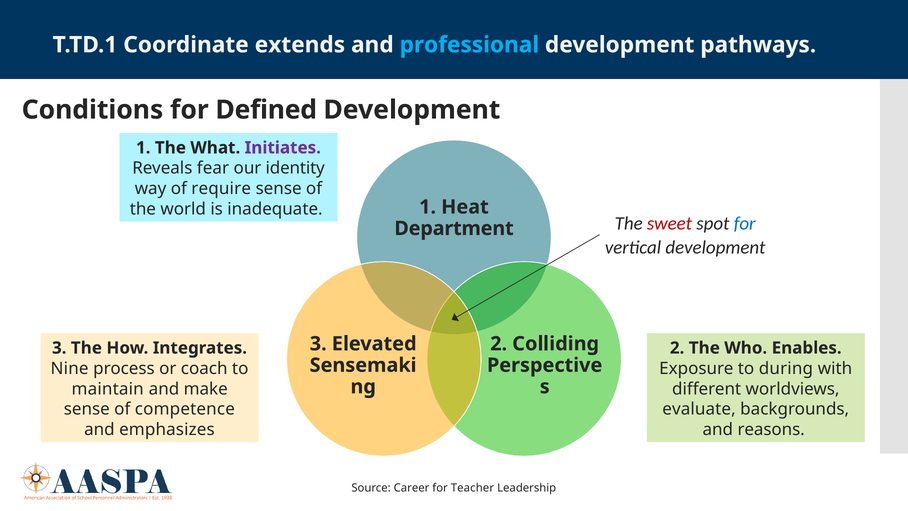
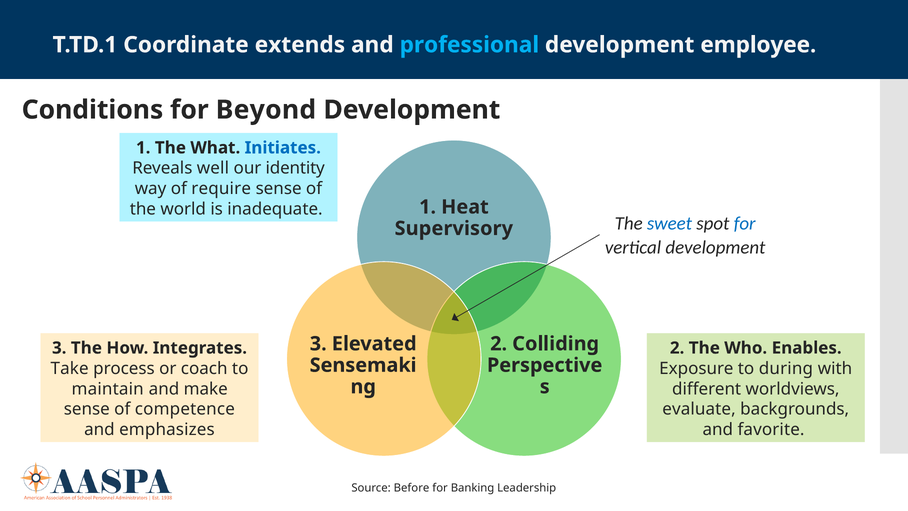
pathways: pathways -> employee
Defined: Defined -> Beyond
Initiates colour: purple -> blue
fear: fear -> well
sweet colour: red -> blue
Department: Department -> Supervisory
Nine: Nine -> Take
reasons: reasons -> favorite
Career: Career -> Before
Teacher: Teacher -> Banking
